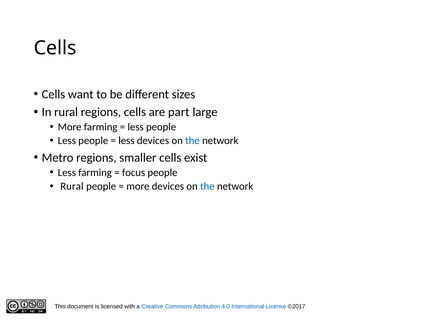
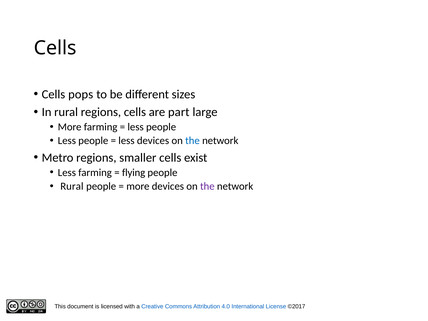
want: want -> pops
focus: focus -> flying
the at (207, 186) colour: blue -> purple
